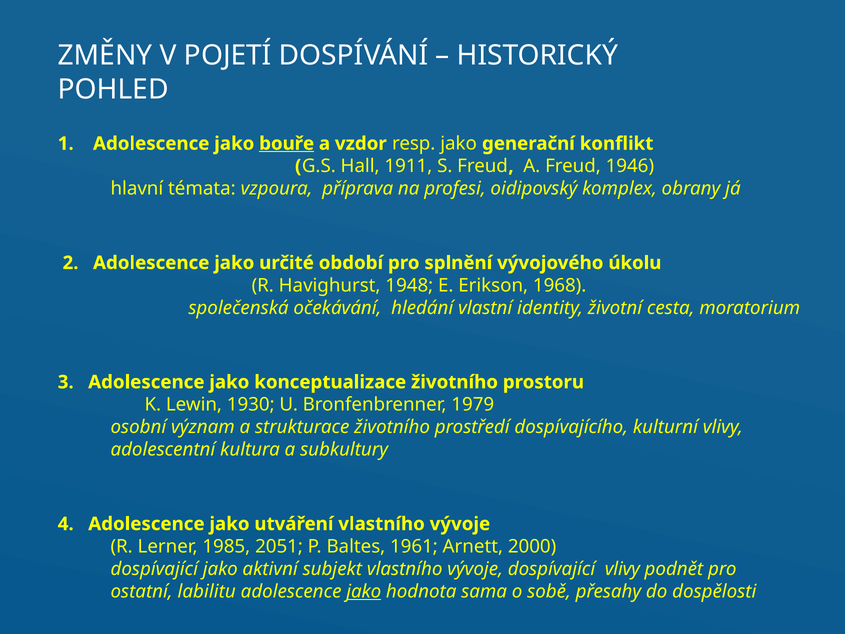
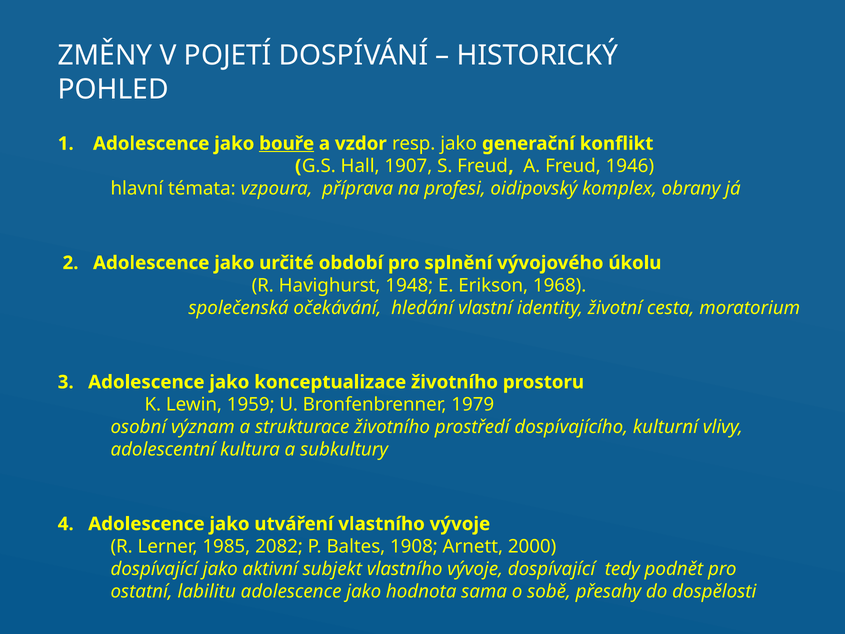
1911: 1911 -> 1907
1930: 1930 -> 1959
2051: 2051 -> 2082
1961: 1961 -> 1908
dospívající vlivy: vlivy -> tedy
jako at (364, 591) underline: present -> none
